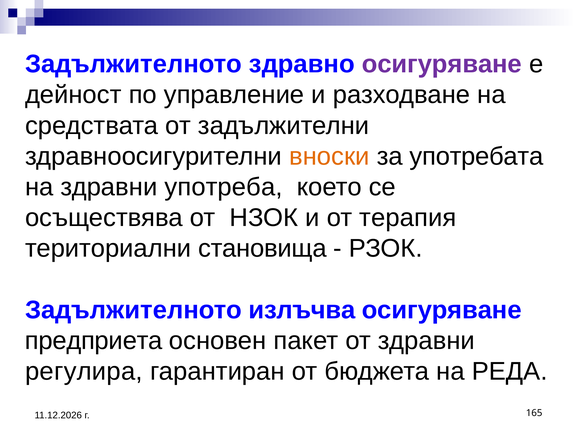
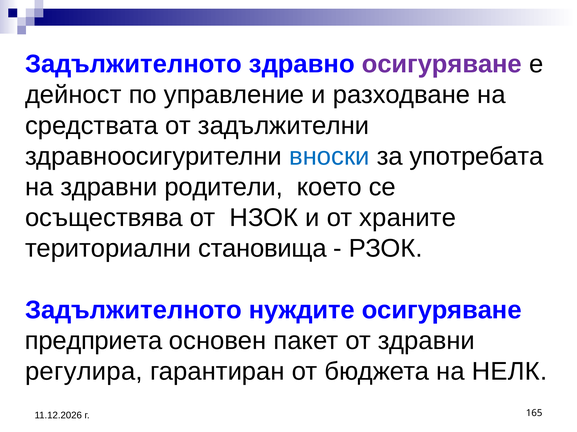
вноски colour: orange -> blue
употреба: употреба -> родители
терапия: терапия -> храните
излъчва: излъчва -> нуждите
РЕДА: РЕДА -> НЕЛК
